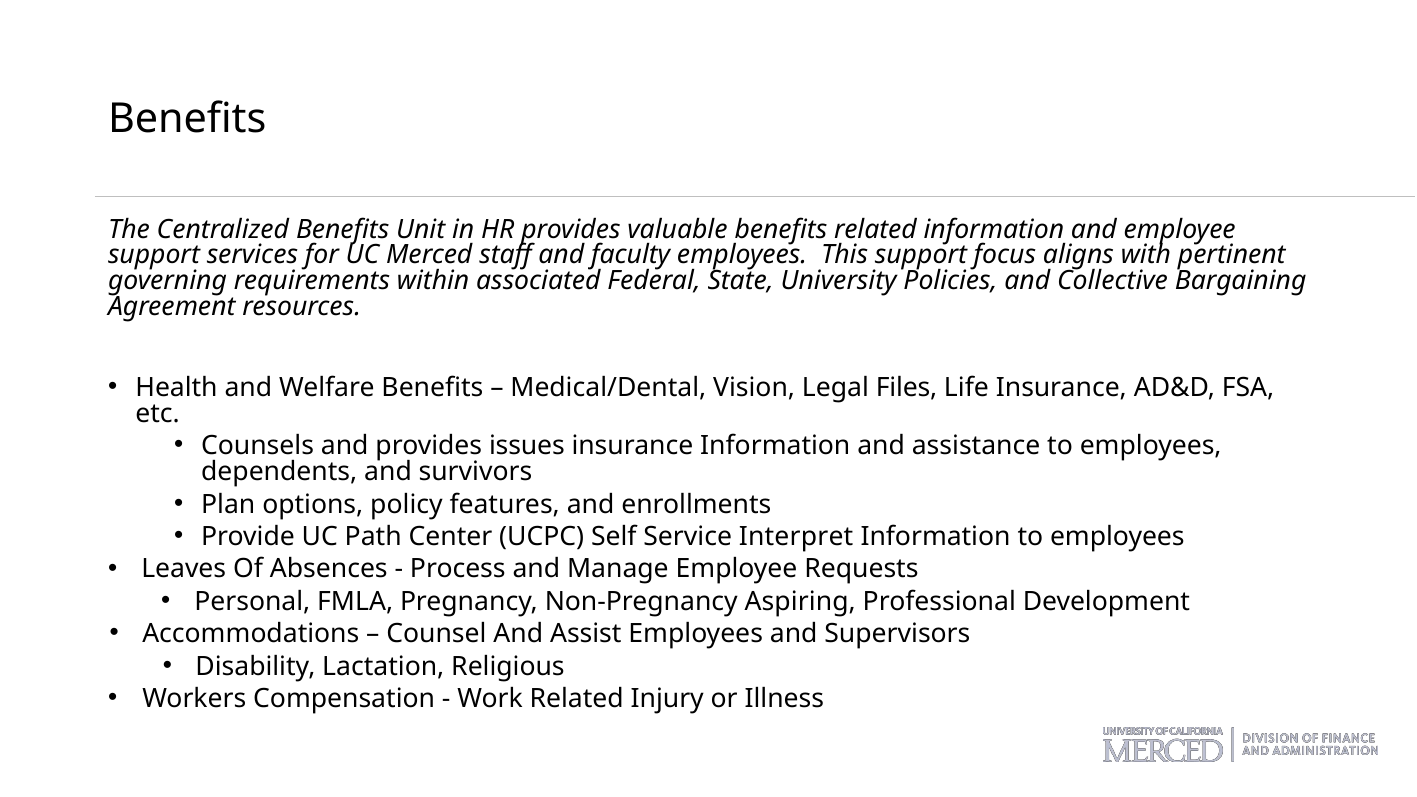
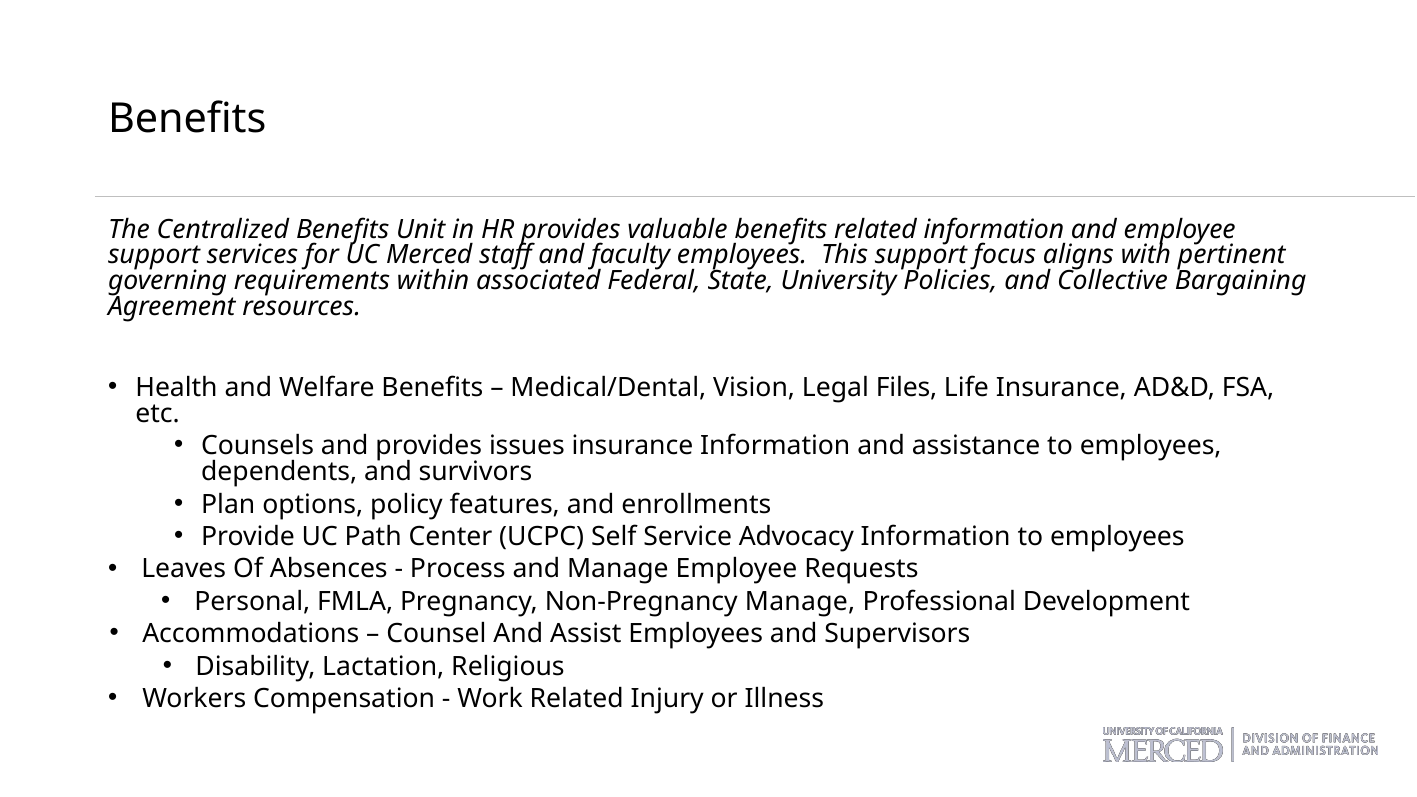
Interpret: Interpret -> Advocacy
Non-Pregnancy Aspiring: Aspiring -> Manage
